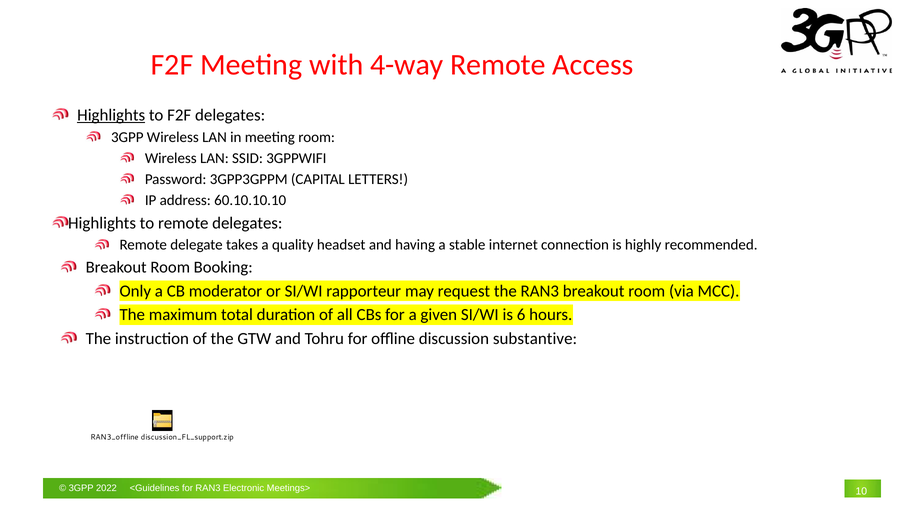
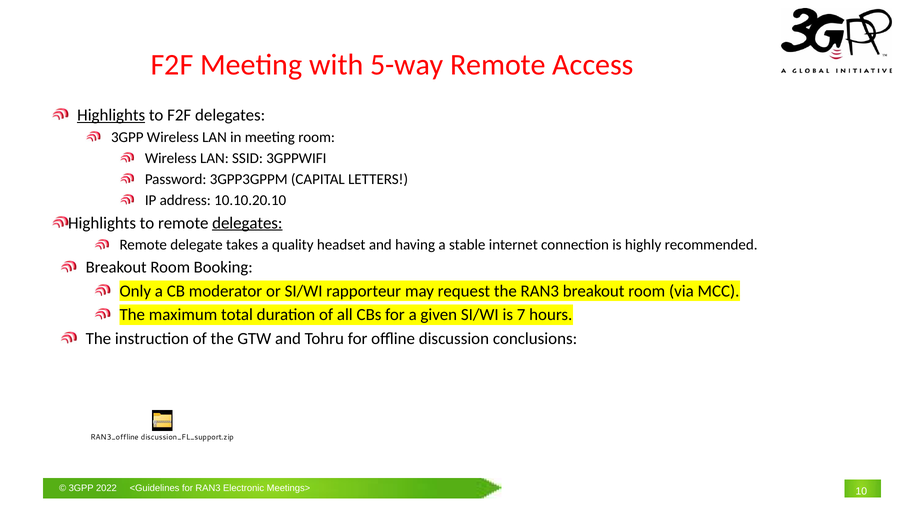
4-way: 4-way -> 5-way
60.10.10.10: 60.10.10.10 -> 10.10.20.10
delegates at (247, 223) underline: none -> present
6: 6 -> 7
substantive: substantive -> conclusions
